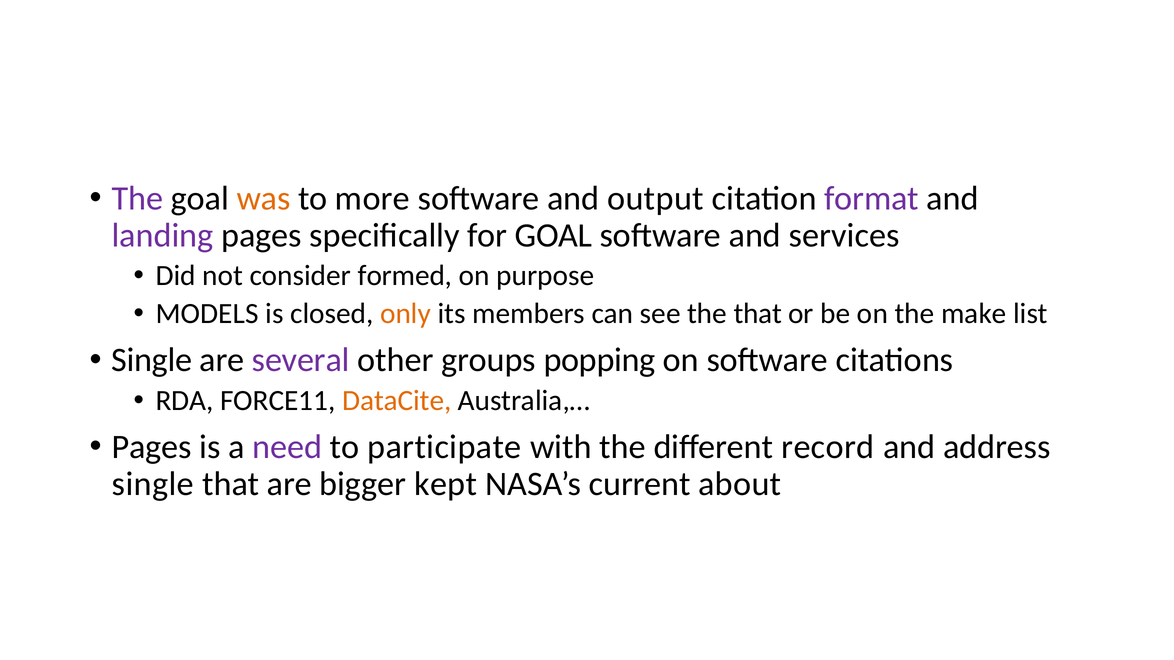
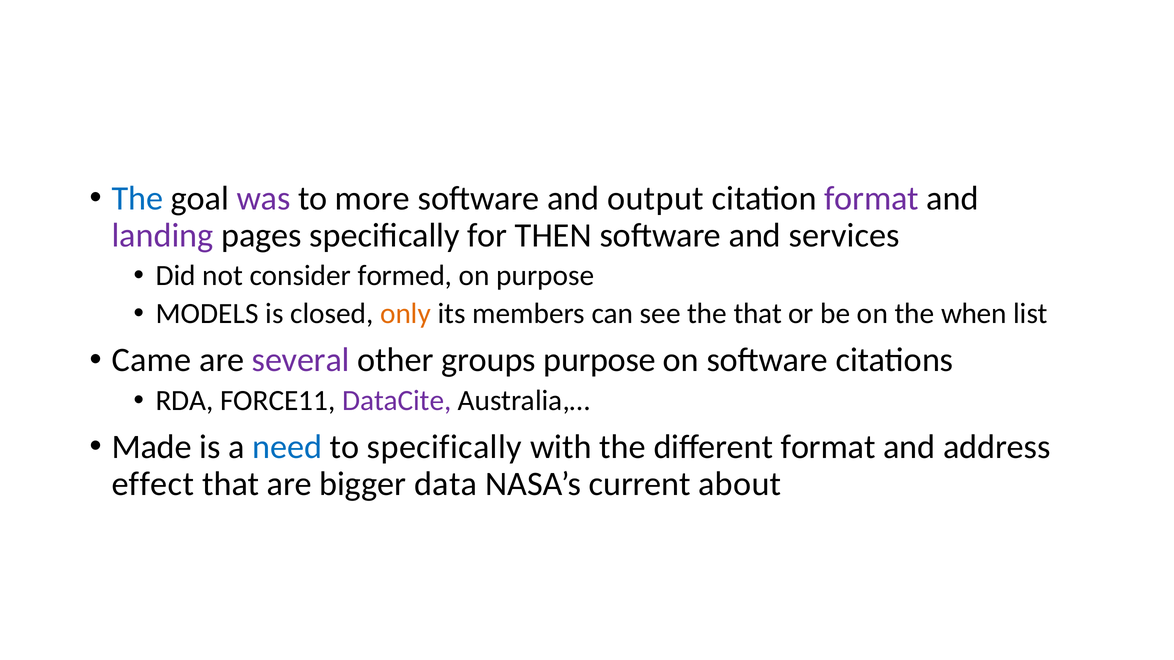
The at (137, 198) colour: purple -> blue
was colour: orange -> purple
for GOAL: GOAL -> THEN
make: make -> when
Single at (152, 360): Single -> Came
groups popping: popping -> purpose
DataCite colour: orange -> purple
Pages at (152, 447): Pages -> Made
need colour: purple -> blue
to participate: participate -> specifically
different record: record -> format
single at (153, 484): single -> effect
kept: kept -> data
